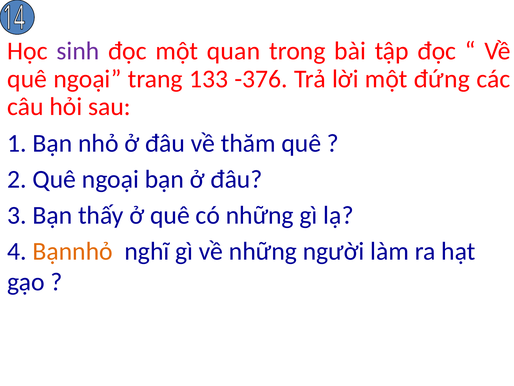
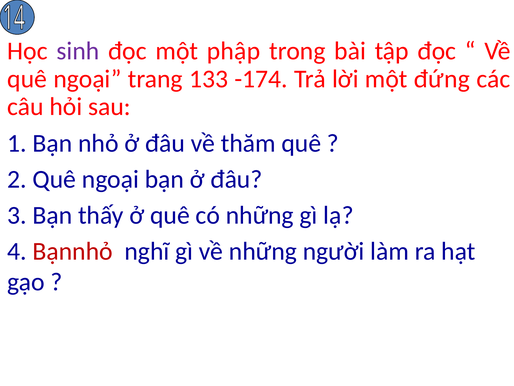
quan: quan -> phập
-376: -376 -> -174
Bạnnhỏ colour: orange -> red
